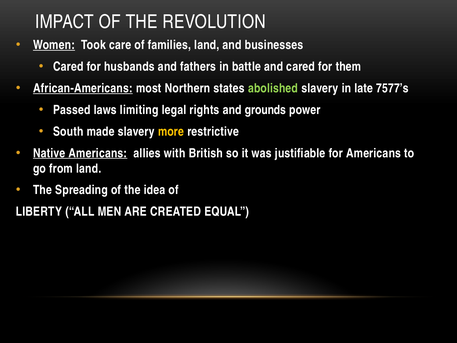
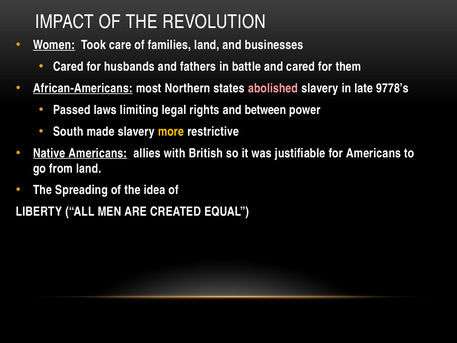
abolished colour: light green -> pink
7577’s: 7577’s -> 9778’s
grounds: grounds -> between
